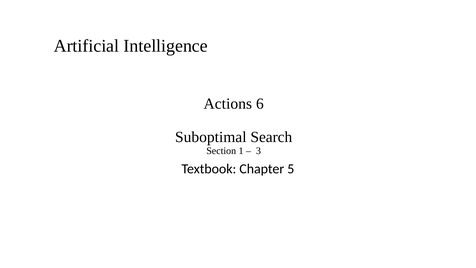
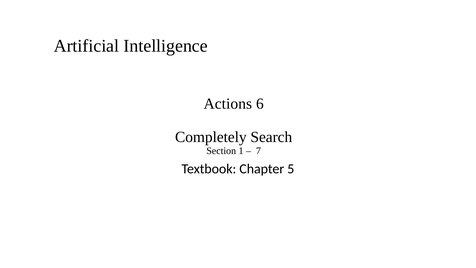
Suboptimal: Suboptimal -> Completely
3: 3 -> 7
